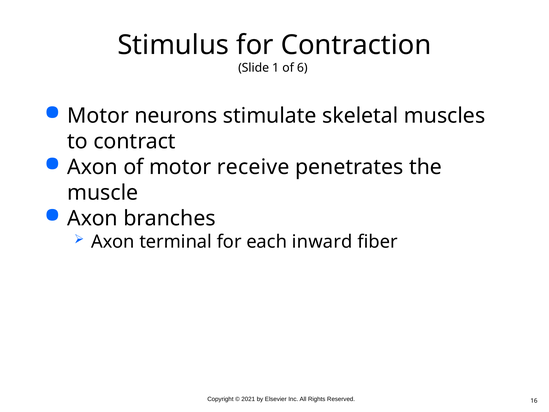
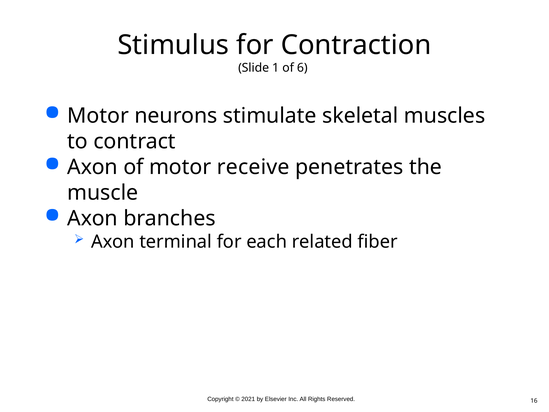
inward: inward -> related
